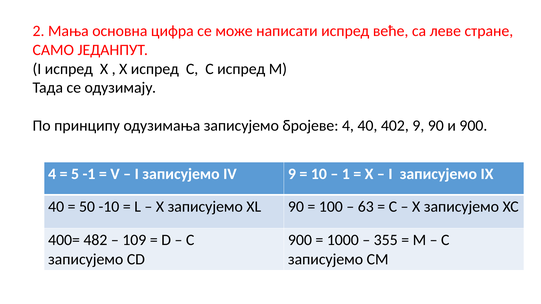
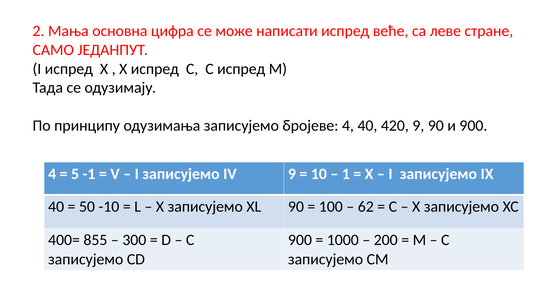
402: 402 -> 420
63: 63 -> 62
482: 482 -> 855
109: 109 -> 300
355: 355 -> 200
